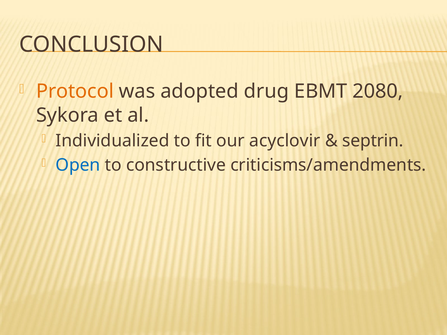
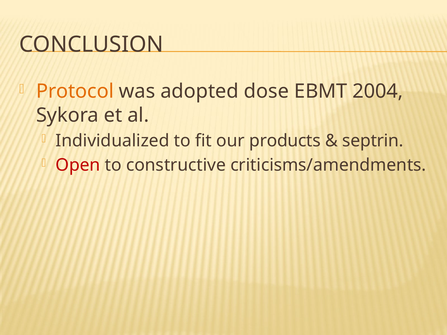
drug: drug -> dose
2080: 2080 -> 2004
acyclovir: acyclovir -> products
Open colour: blue -> red
